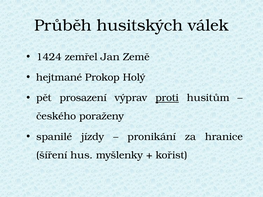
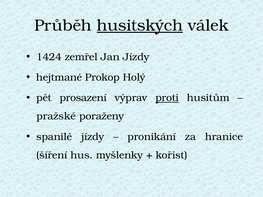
husitských underline: none -> present
Jan Země: Země -> Jízdy
českého: českého -> pražské
